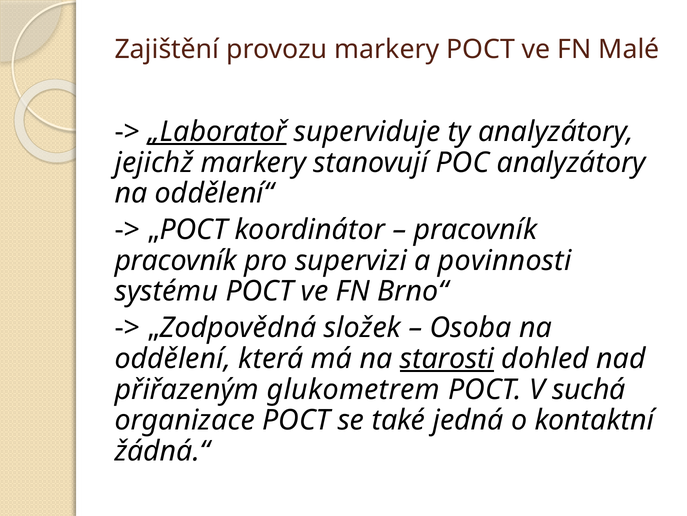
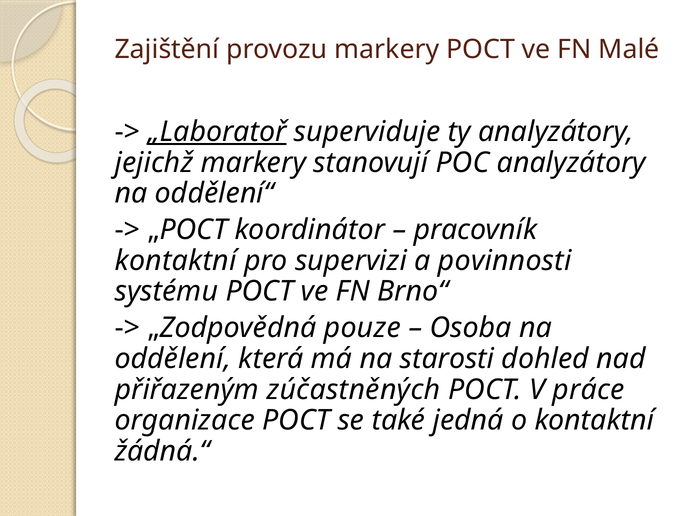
pracovník at (176, 260): pracovník -> kontaktní
složek: složek -> pouze
starosti underline: present -> none
glukometrem: glukometrem -> zúčastněných
suchá: suchá -> práce
